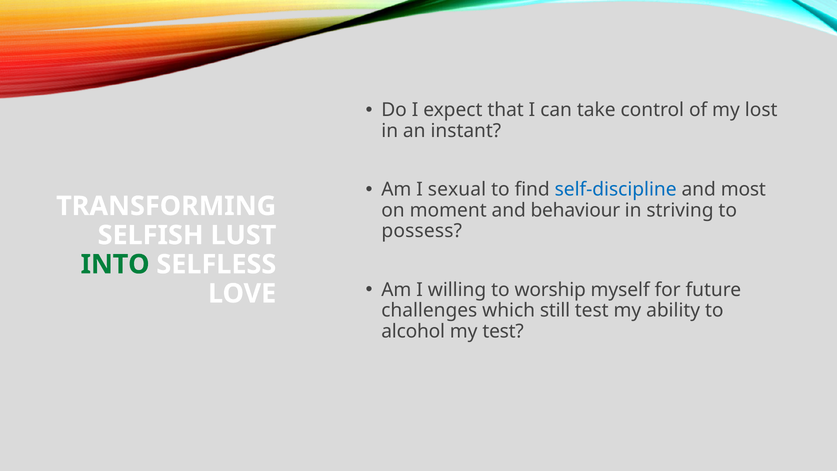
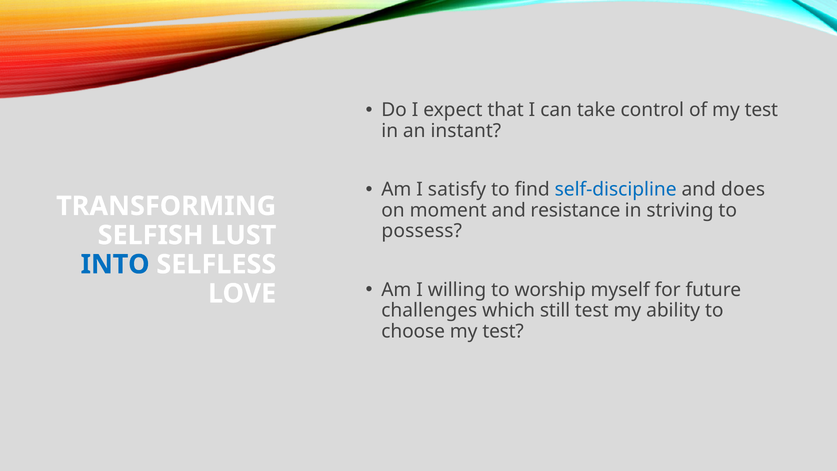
of my lost: lost -> test
sexual: sexual -> satisfy
most: most -> does
behaviour: behaviour -> resistance
INTO colour: green -> blue
alcohol: alcohol -> choose
